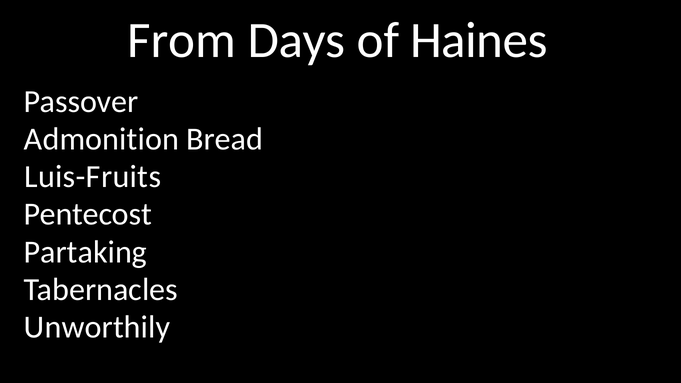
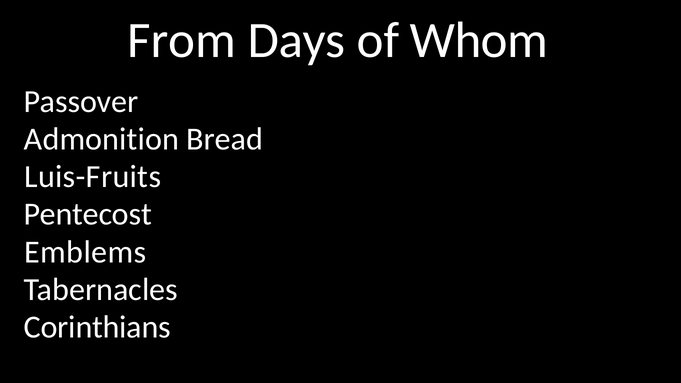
Haines: Haines -> Whom
Partaking: Partaking -> Emblems
Unworthily: Unworthily -> Corinthians
